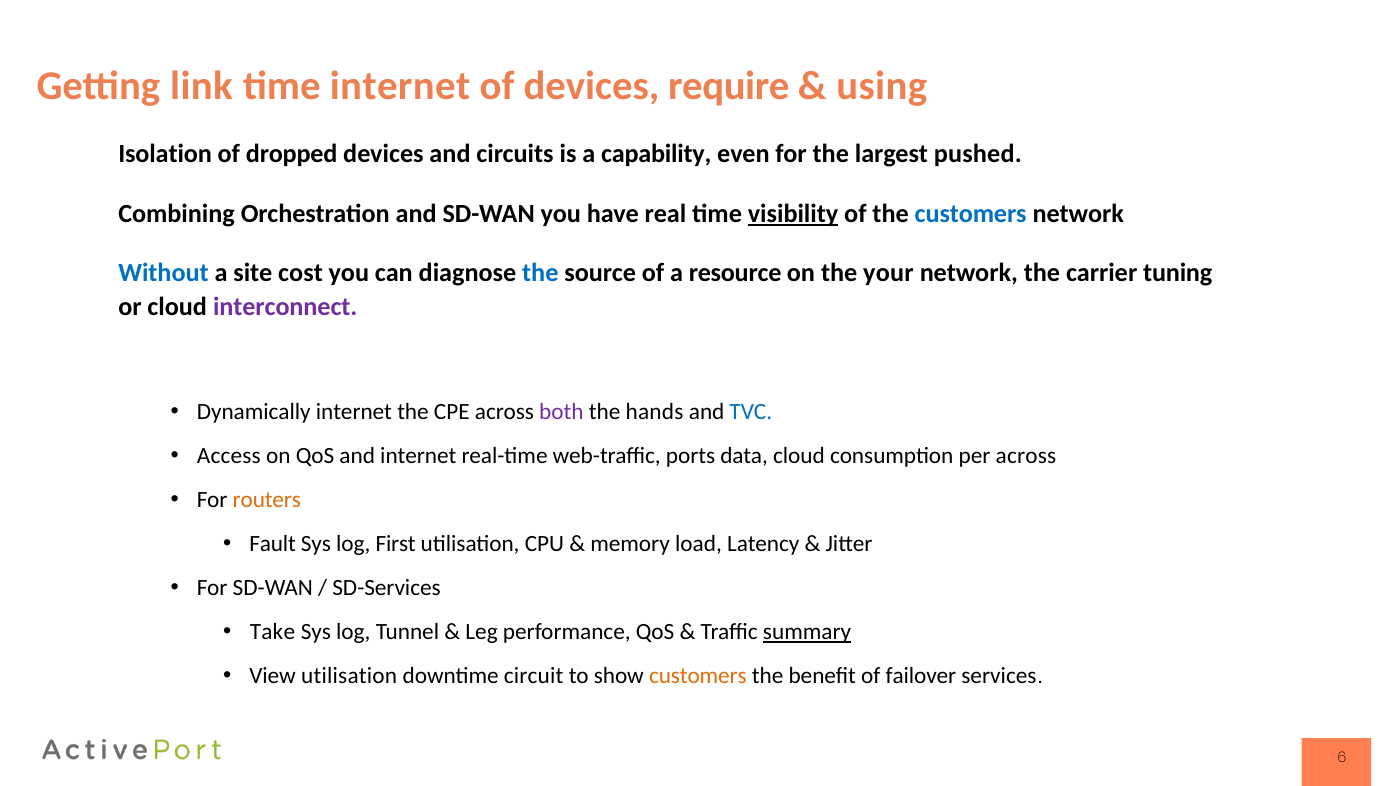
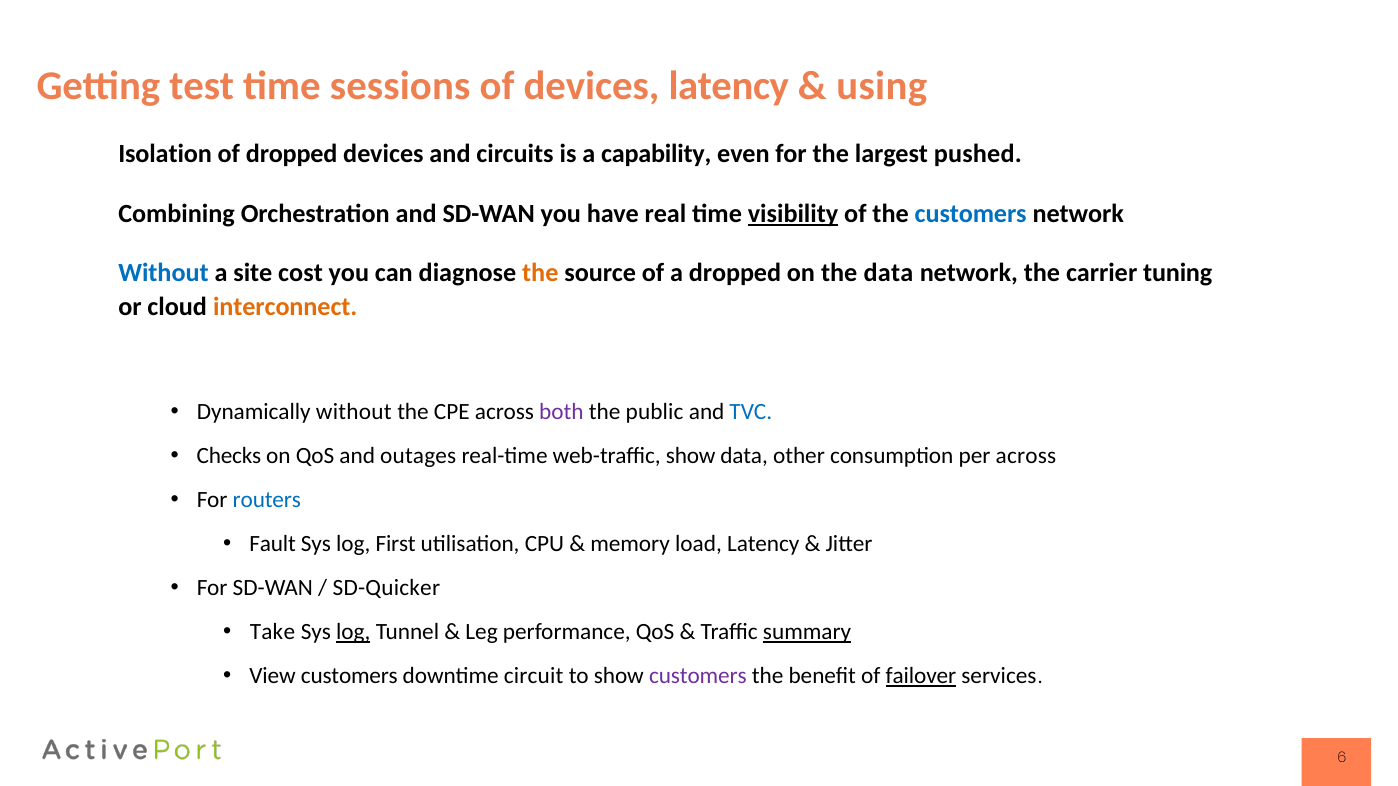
link: link -> test
time internet: internet -> sessions
devices require: require -> latency
the at (540, 273) colour: blue -> orange
a resource: resource -> dropped
the your: your -> data
interconnect colour: purple -> orange
Dynamically internet: internet -> without
hands: hands -> public
Access: Access -> Checks
and internet: internet -> outages
web-traffic ports: ports -> show
data cloud: cloud -> other
routers colour: orange -> blue
SD-Services: SD-Services -> SD-Quicker
log at (353, 632) underline: none -> present
View utilisation: utilisation -> customers
customers at (698, 676) colour: orange -> purple
failover underline: none -> present
